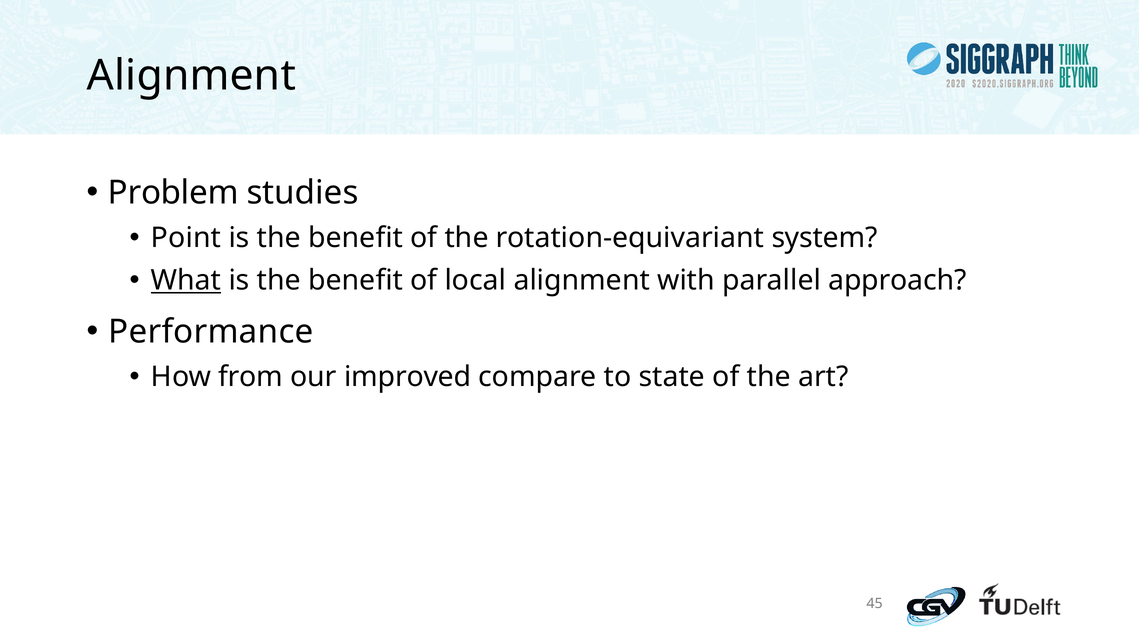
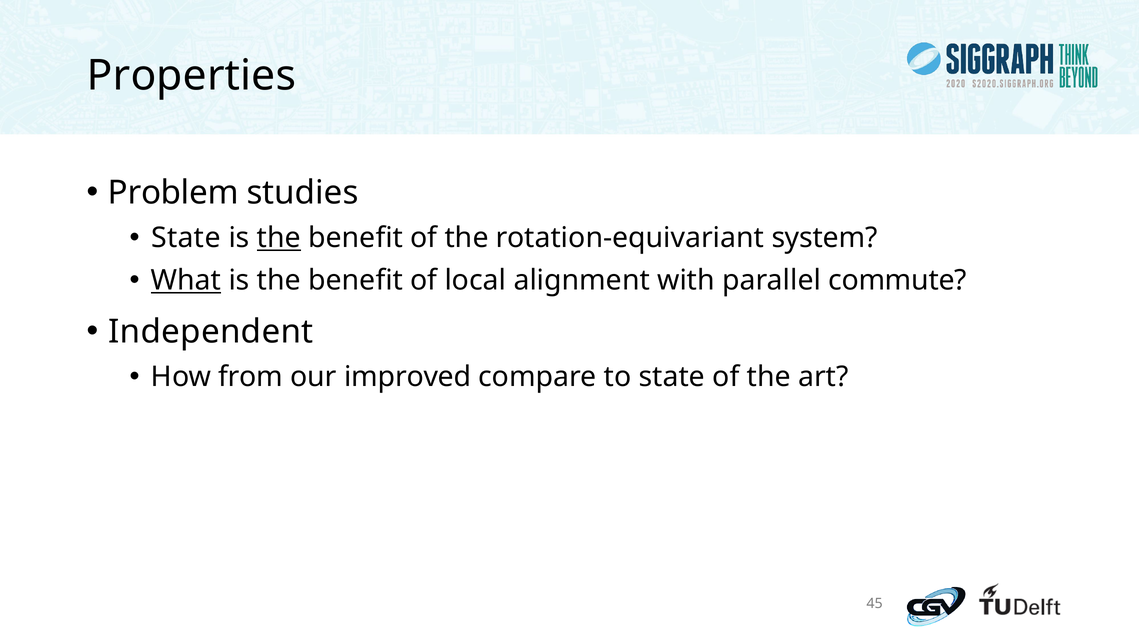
Alignment at (191, 75): Alignment -> Properties
Point at (186, 238): Point -> State
the at (279, 238) underline: none -> present
approach: approach -> commute
Performance: Performance -> Independent
